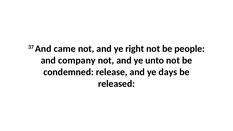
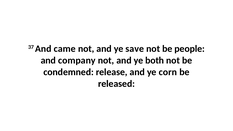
right: right -> save
unto: unto -> both
days: days -> corn
